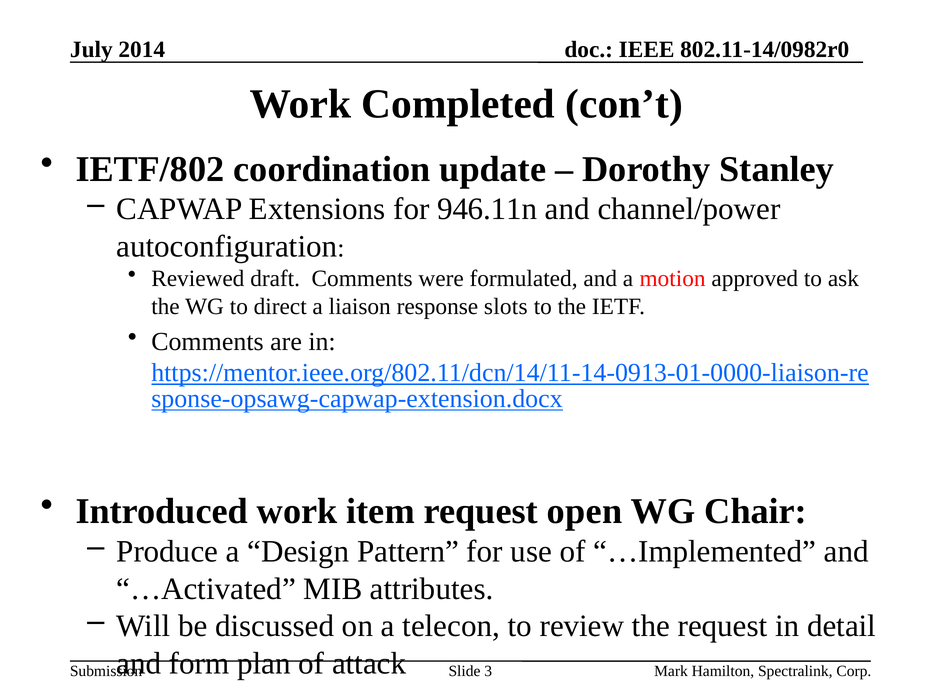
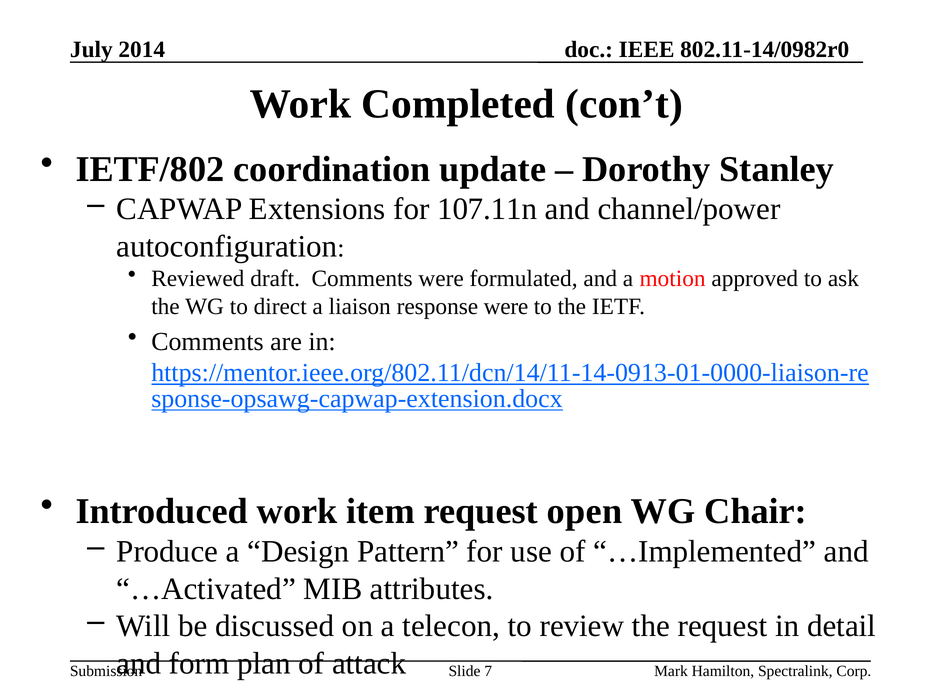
946.11n: 946.11n -> 107.11n
response slots: slots -> were
3: 3 -> 7
